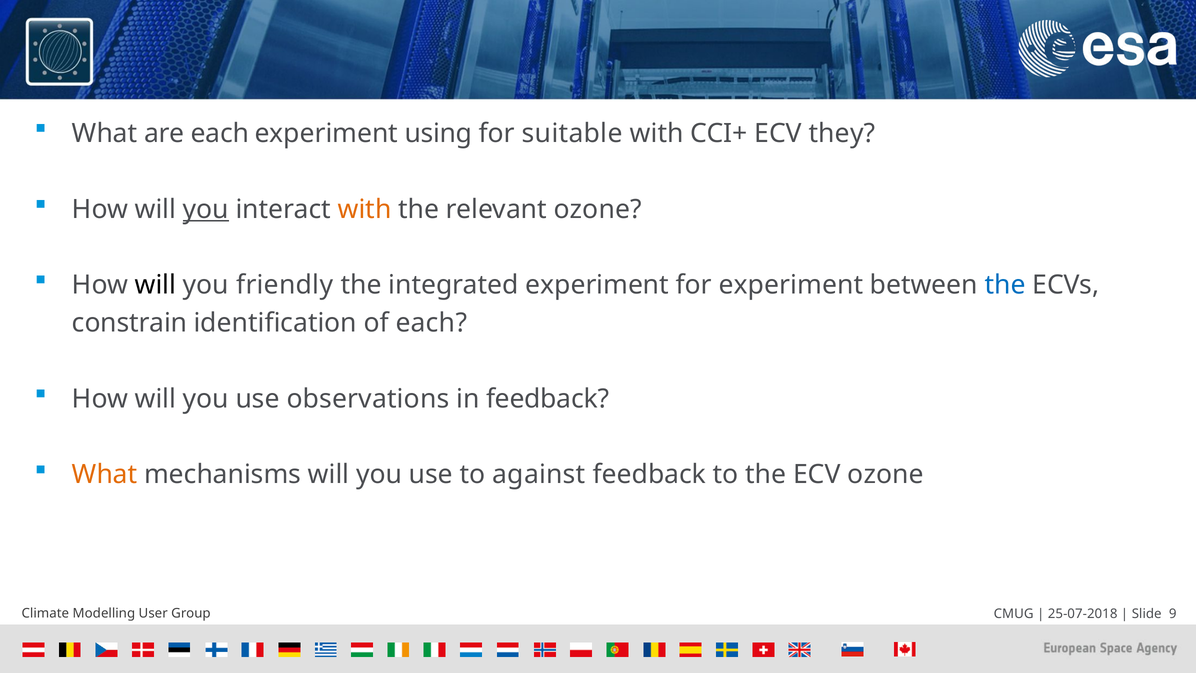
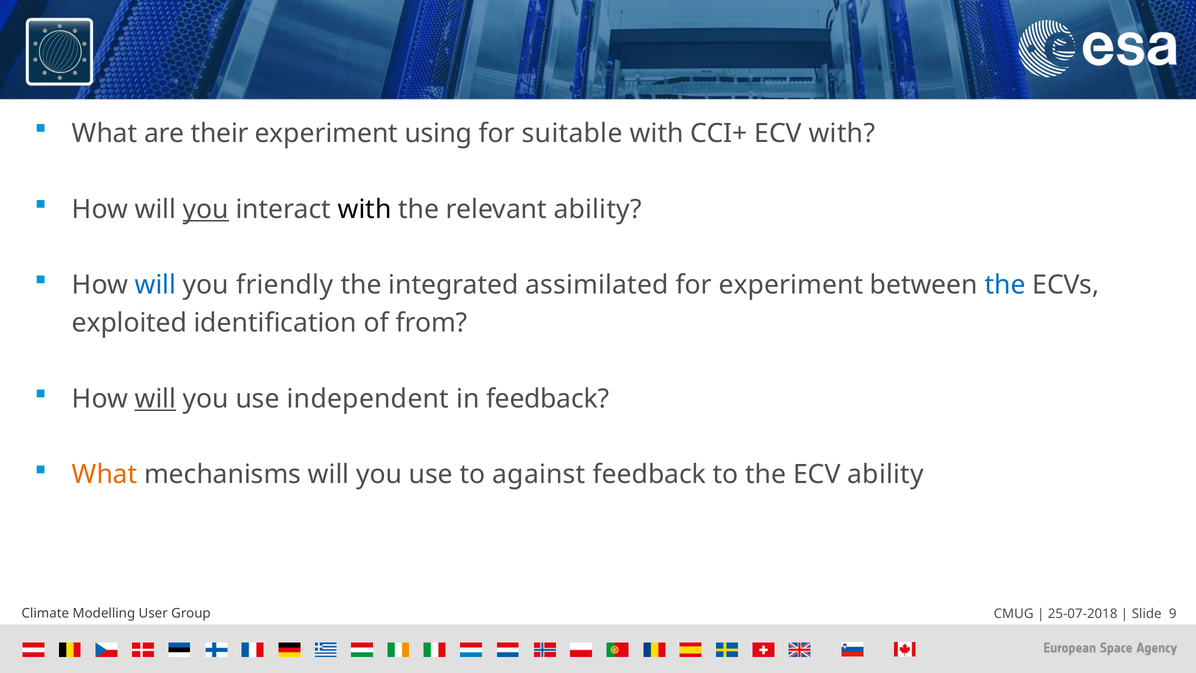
are each: each -> their
ECV they: they -> with
with at (365, 209) colour: orange -> black
relevant ozone: ozone -> ability
will at (155, 285) colour: black -> blue
integrated experiment: experiment -> assimilated
constrain: constrain -> exploited
of each: each -> from
will at (155, 399) underline: none -> present
observations: observations -> independent
ECV ozone: ozone -> ability
